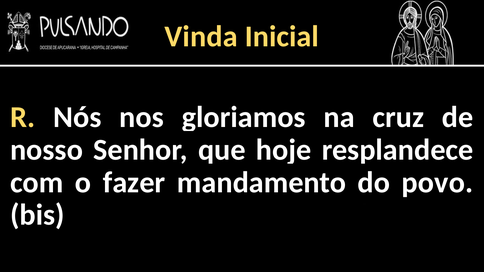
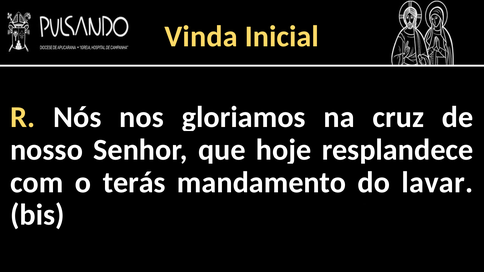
fazer: fazer -> terás
povo: povo -> lavar
